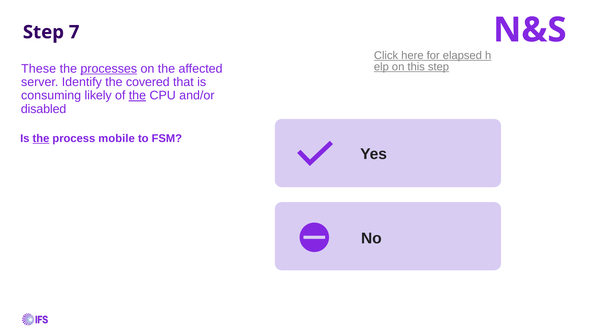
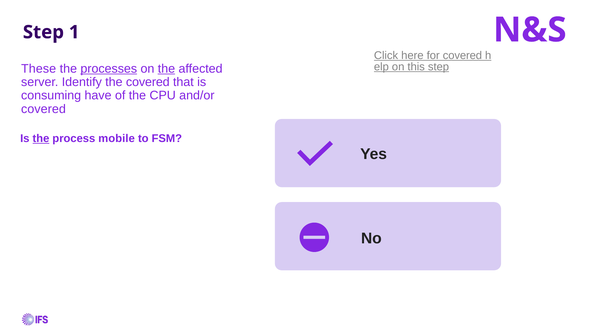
7: 7 -> 1
for elapsed: elapsed -> covered
the at (166, 69) underline: none -> present
likely: likely -> have
the at (137, 96) underline: present -> none
disabled at (44, 109): disabled -> covered
